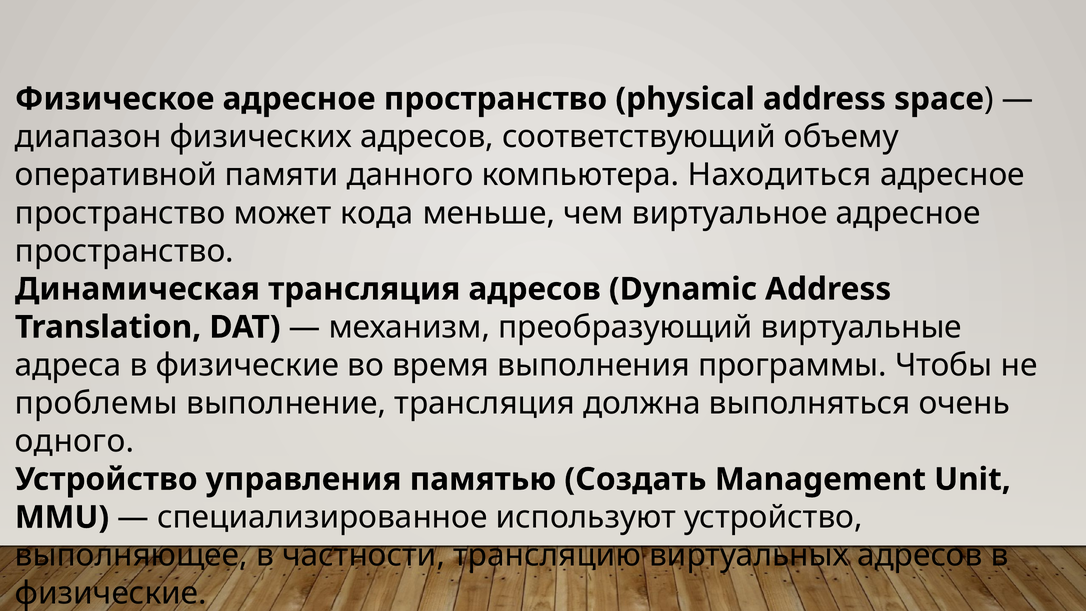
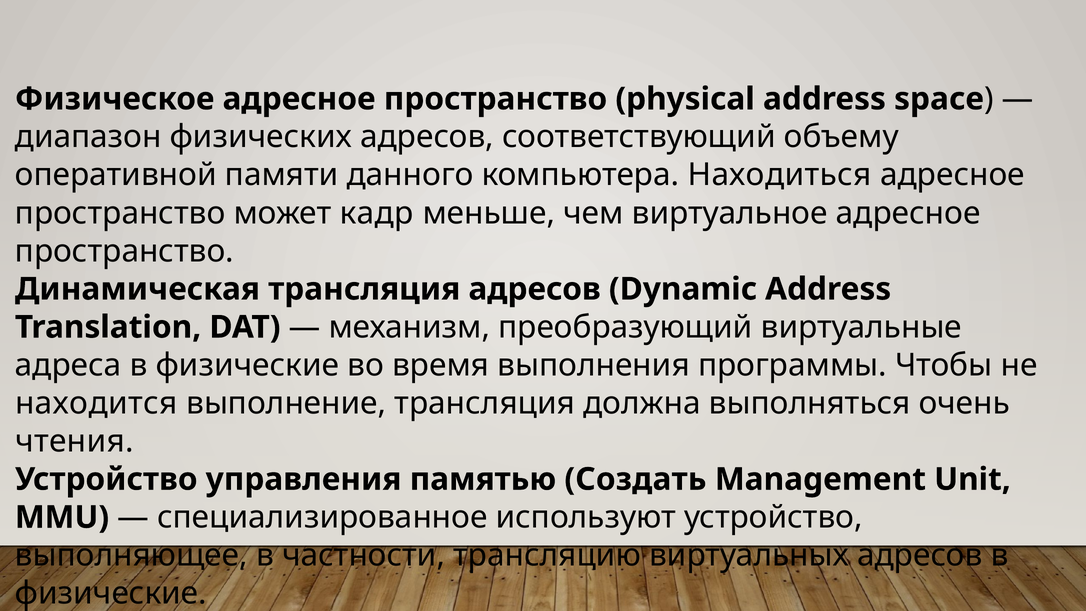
кода: кода -> кадр
проблемы: проблемы -> находится
одного: одного -> чтения
